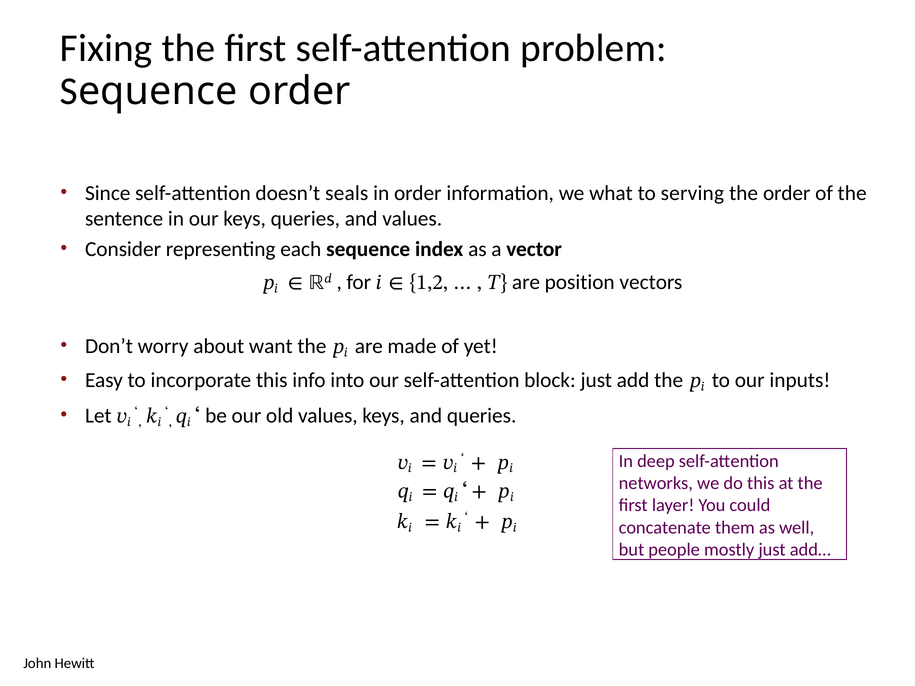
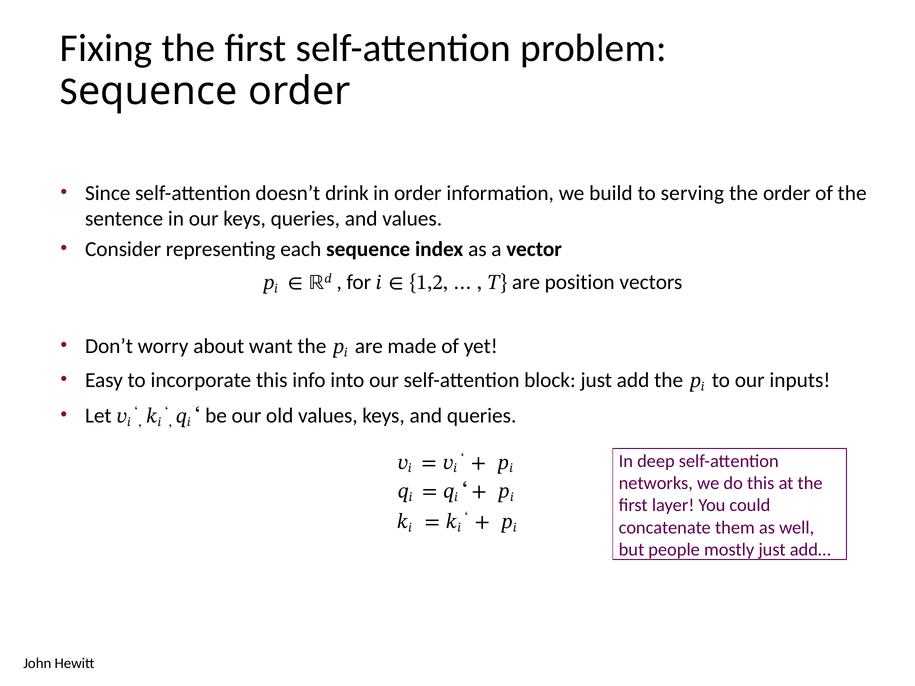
seals: seals -> drink
what: what -> build
